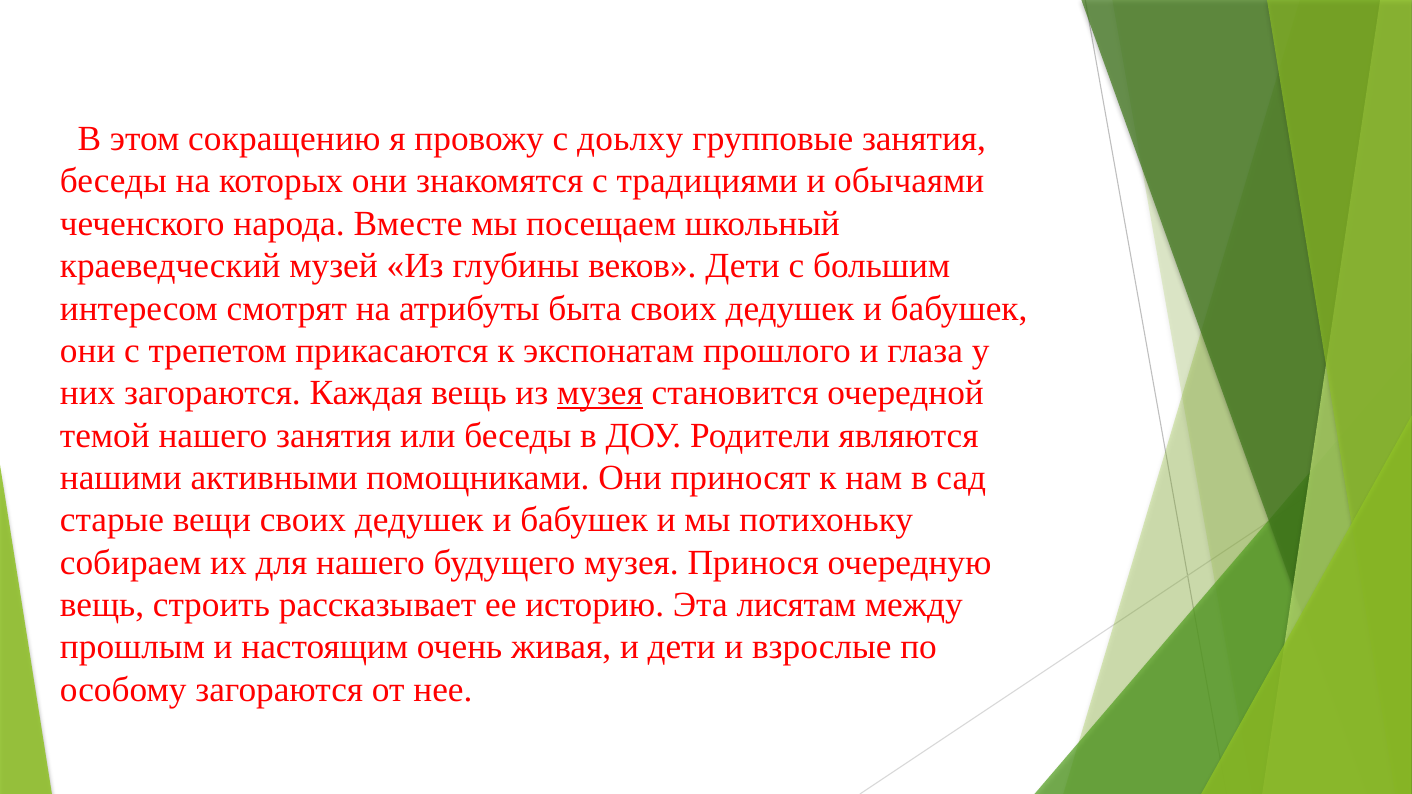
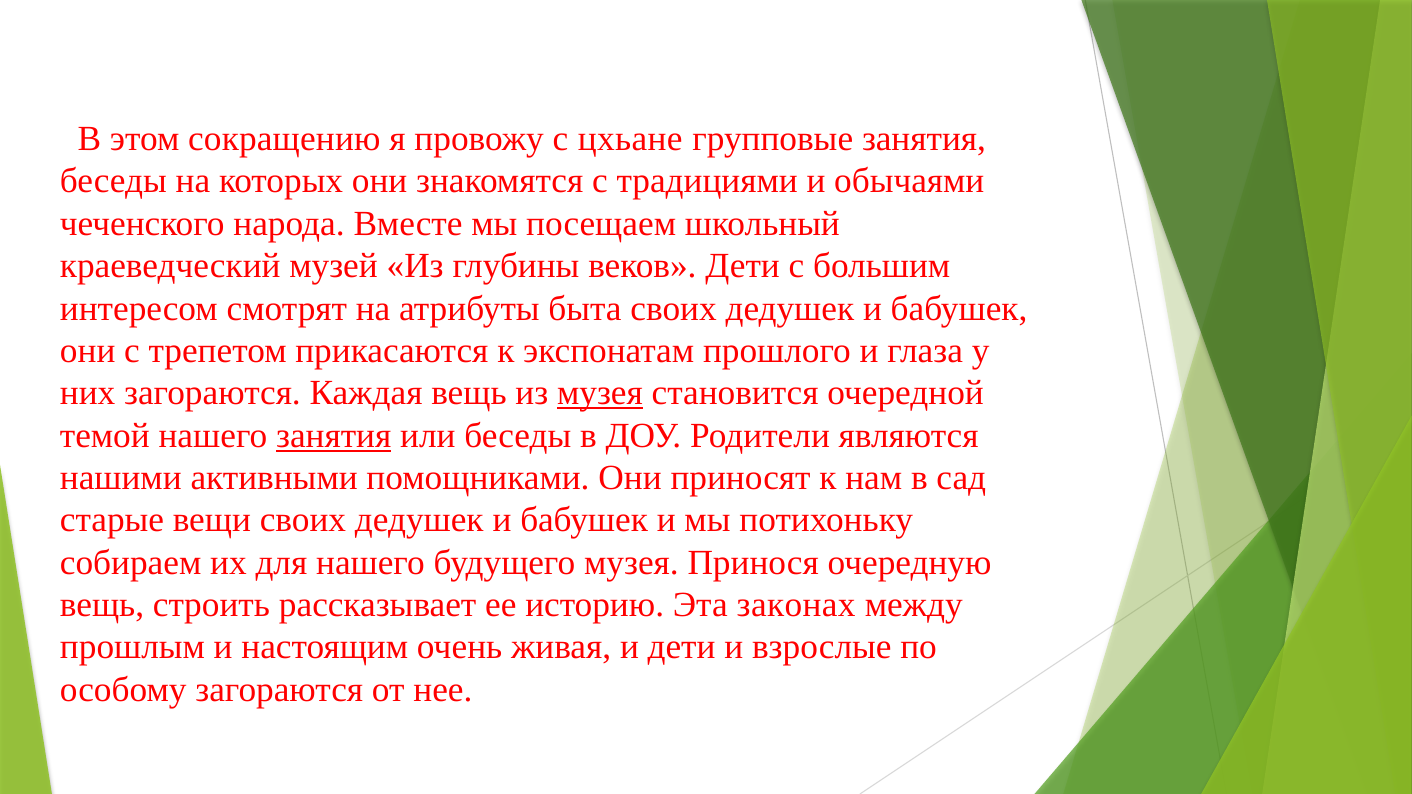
доьлху: доьлху -> цхьане
занятия at (334, 436) underline: none -> present
лисятам: лисятам -> законах
